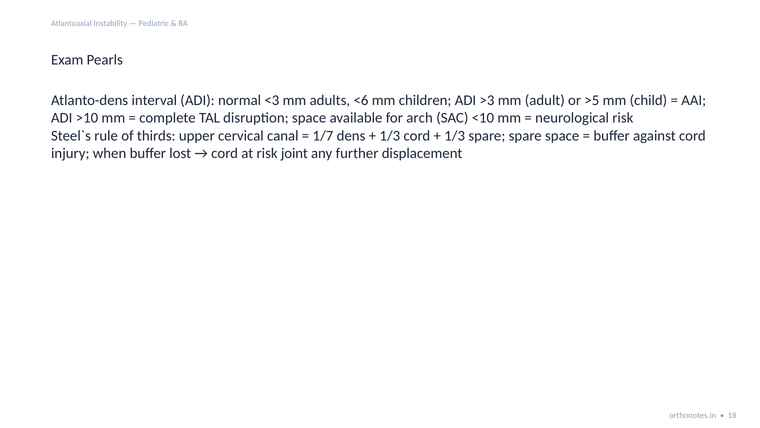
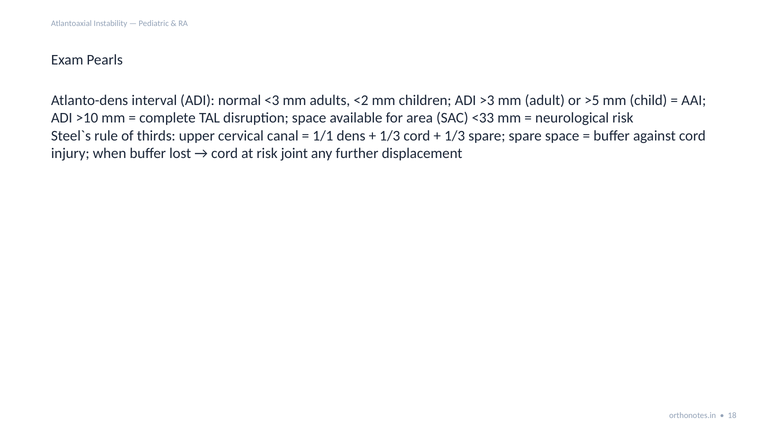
<6: <6 -> <2
arch: arch -> area
<10: <10 -> <33
1/7: 1/7 -> 1/1
